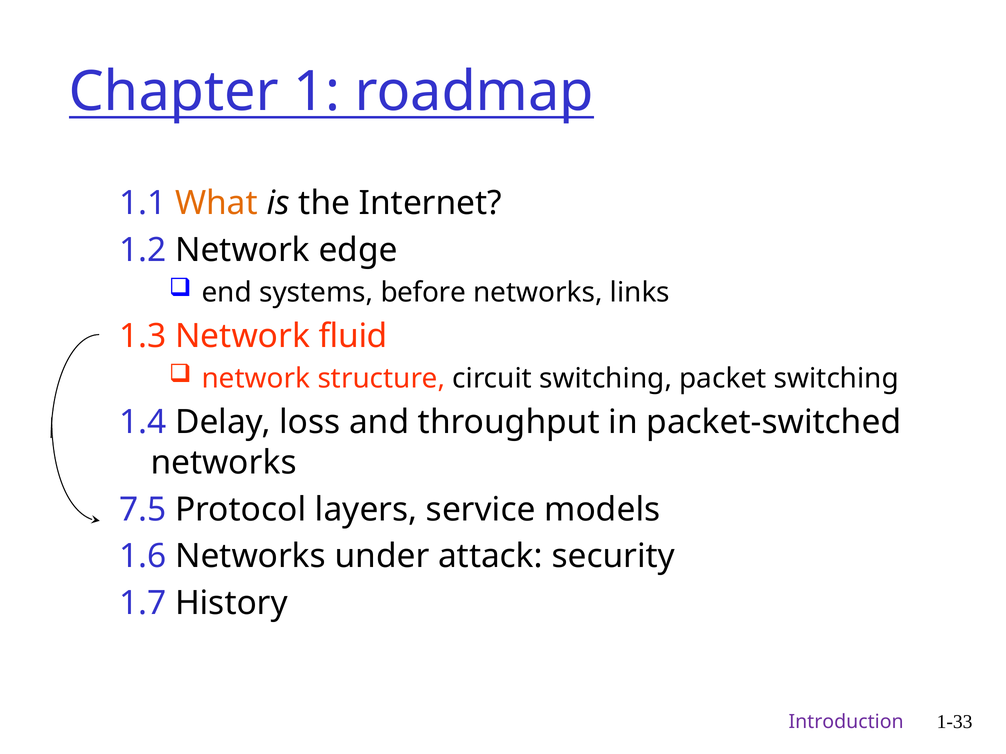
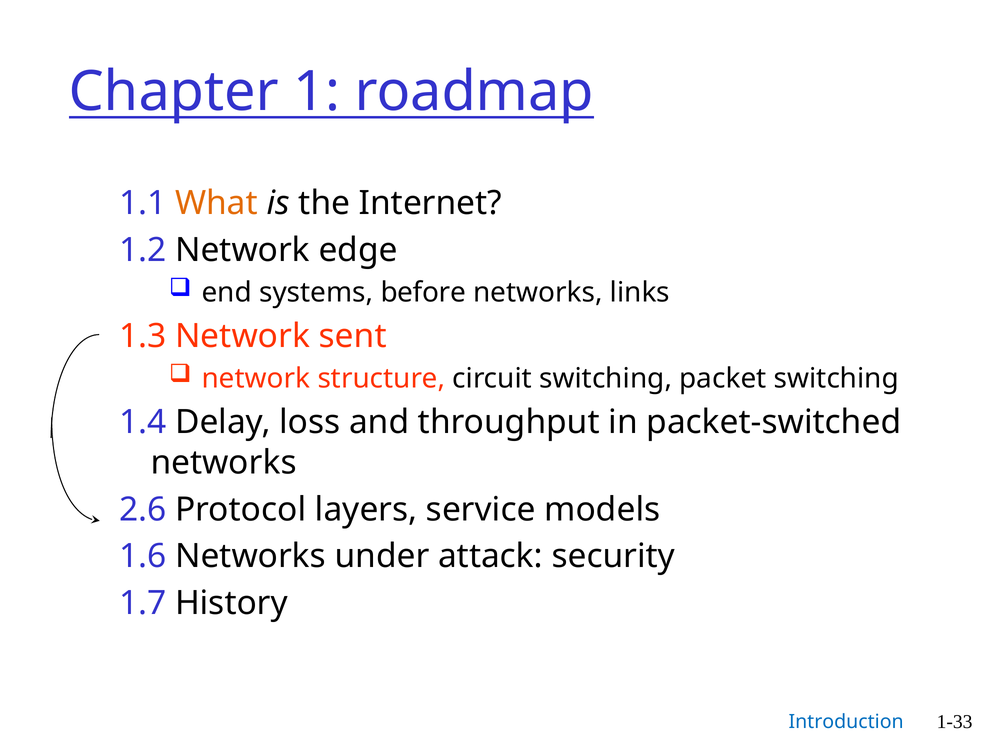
fluid: fluid -> sent
7.5: 7.5 -> 2.6
Introduction colour: purple -> blue
